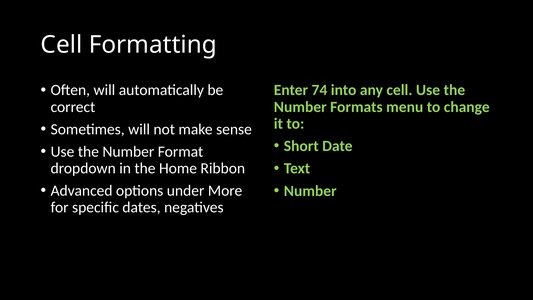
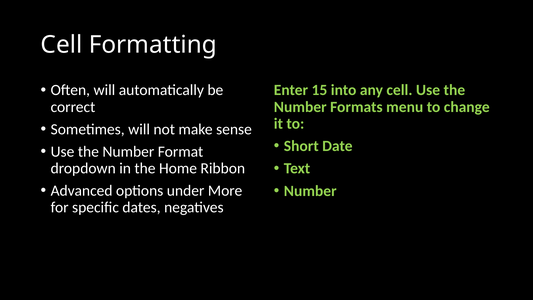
74: 74 -> 15
